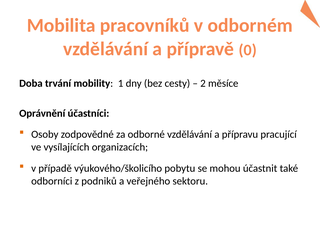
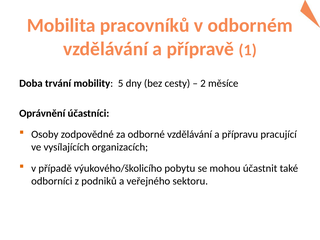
0: 0 -> 1
1: 1 -> 5
